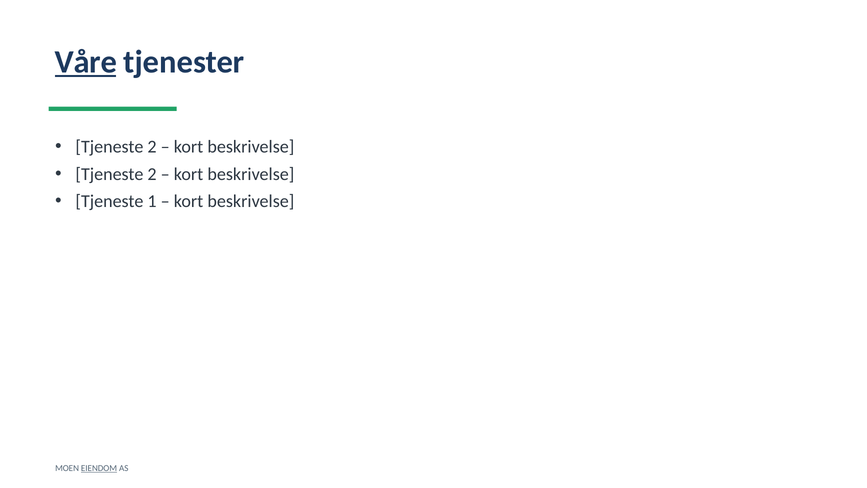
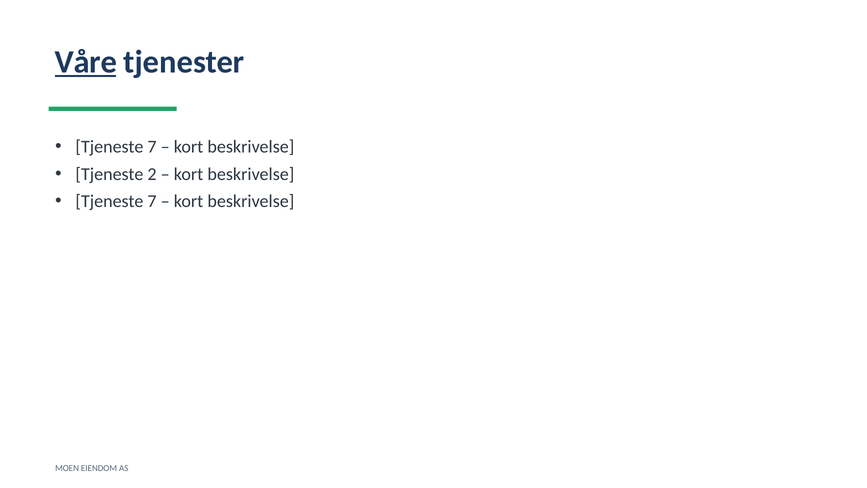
2 at (152, 147): 2 -> 7
1 at (152, 201): 1 -> 7
EIENDOM underline: present -> none
